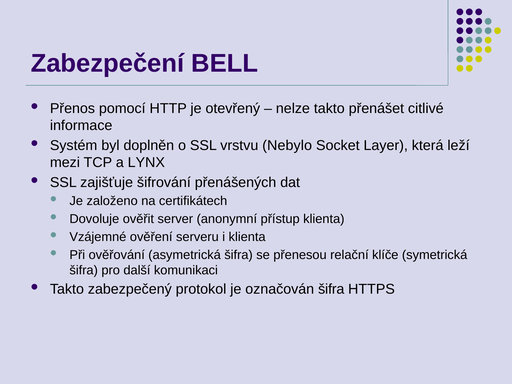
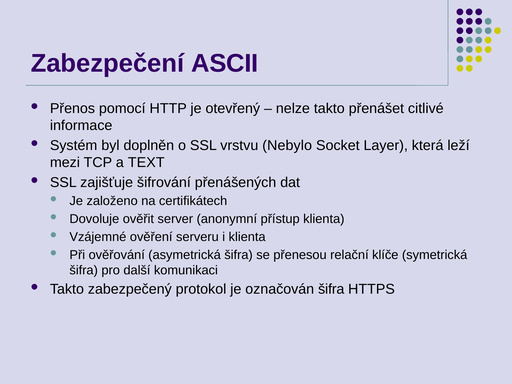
BELL: BELL -> ASCII
LYNX: LYNX -> TEXT
